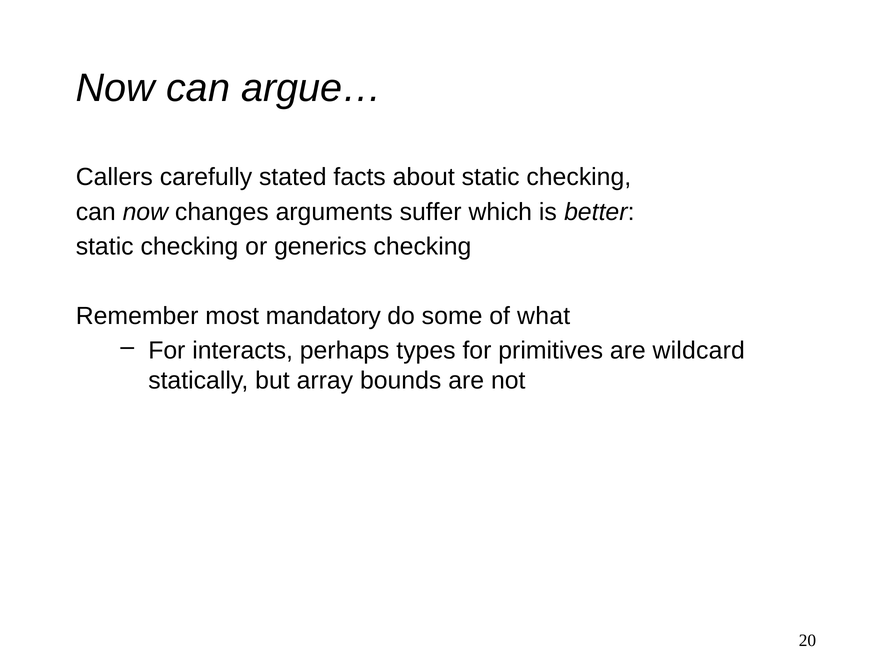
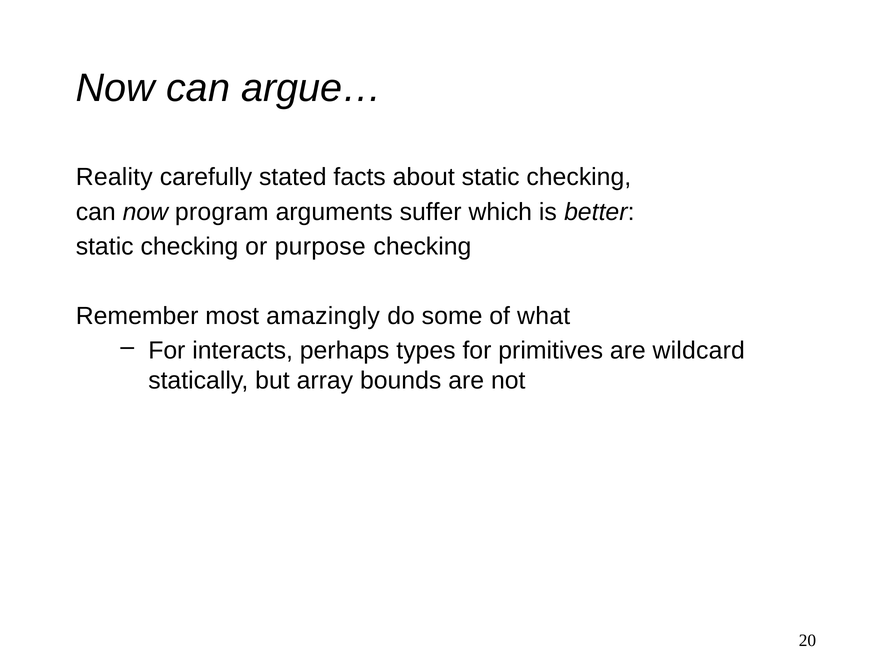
Callers: Callers -> Reality
changes: changes -> program
generics: generics -> purpose
mandatory: mandatory -> amazingly
